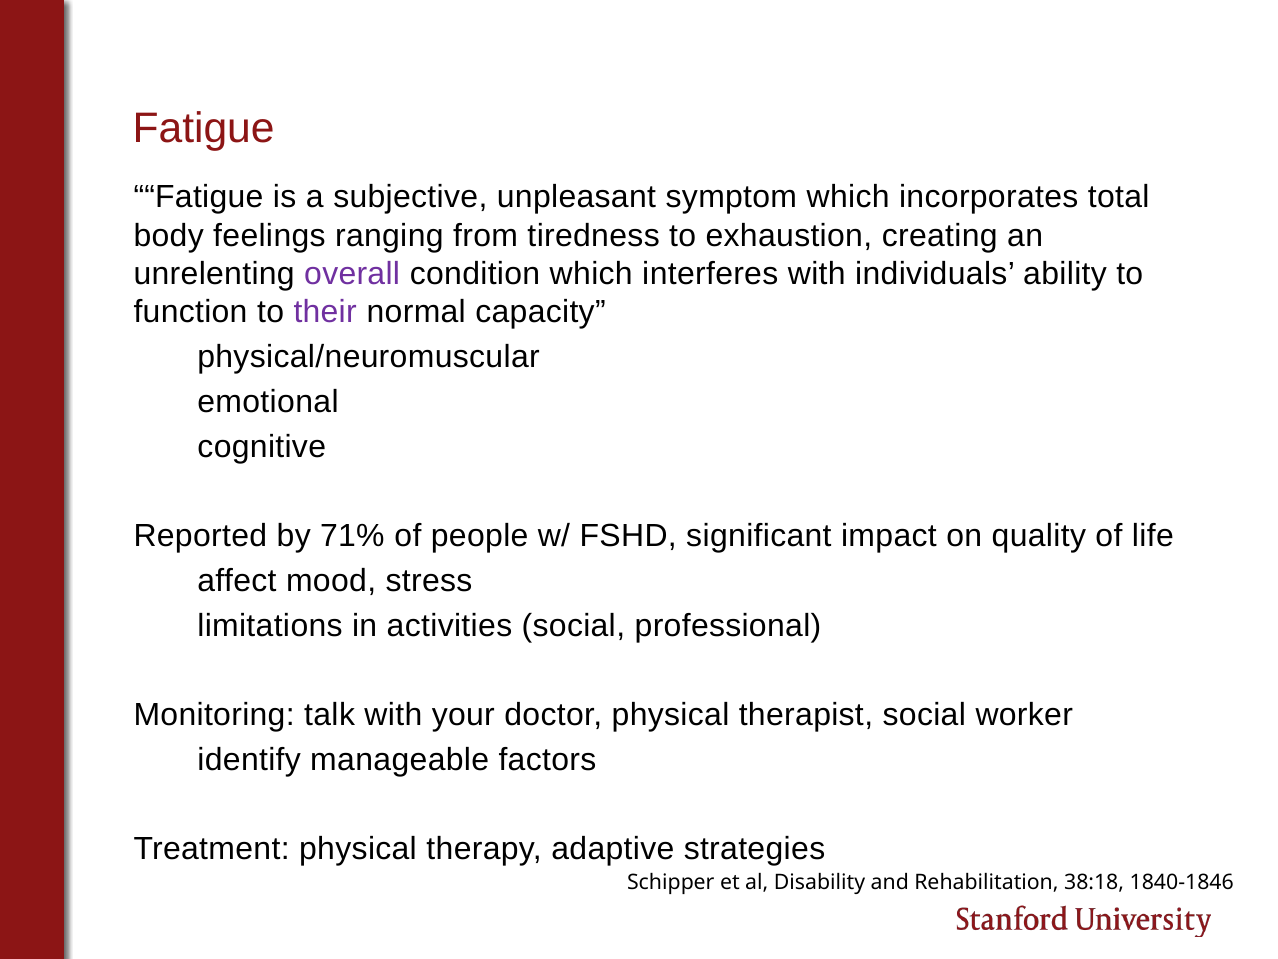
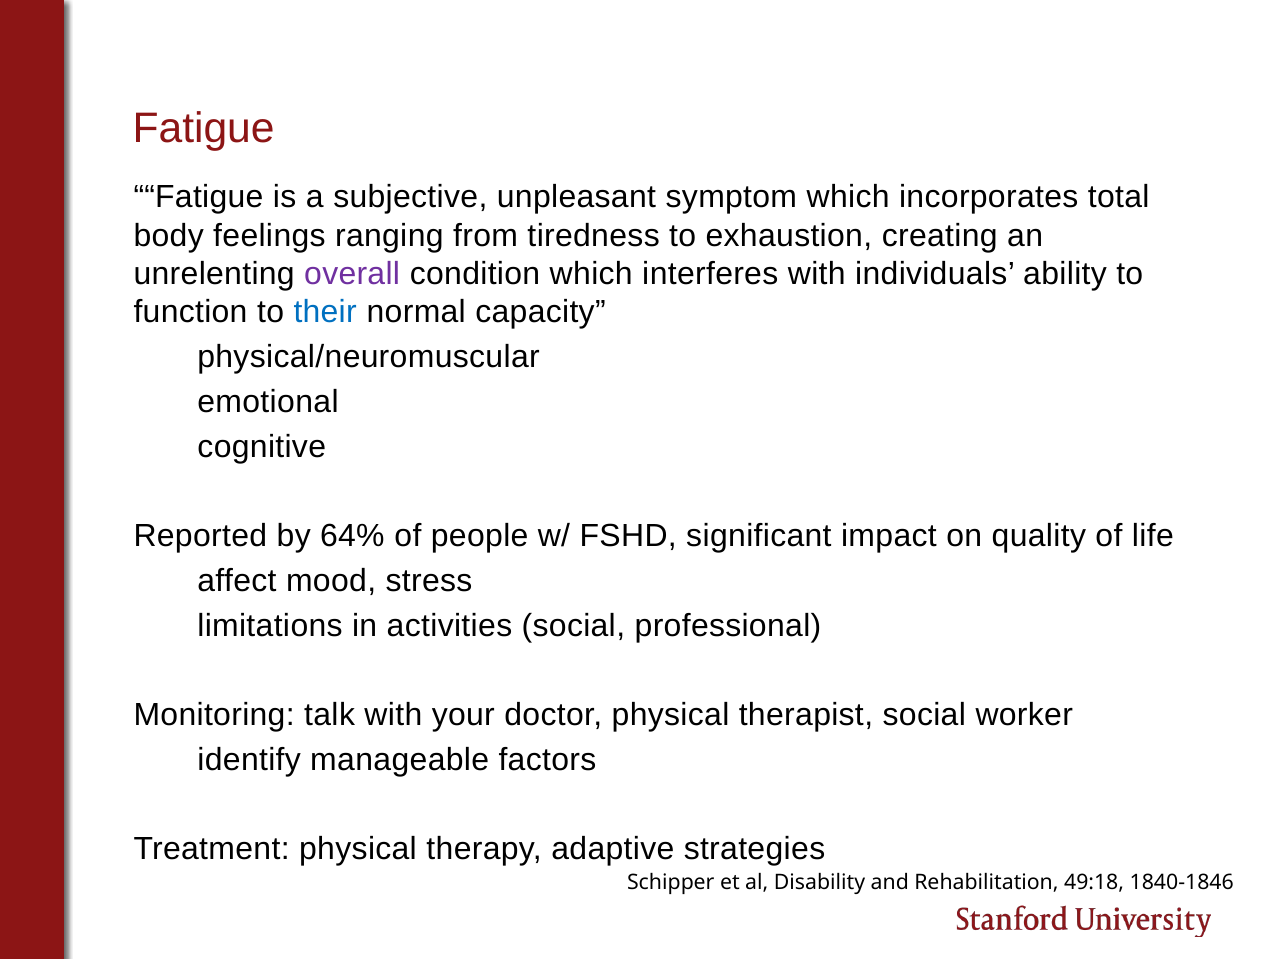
their colour: purple -> blue
71%: 71% -> 64%
38:18: 38:18 -> 49:18
